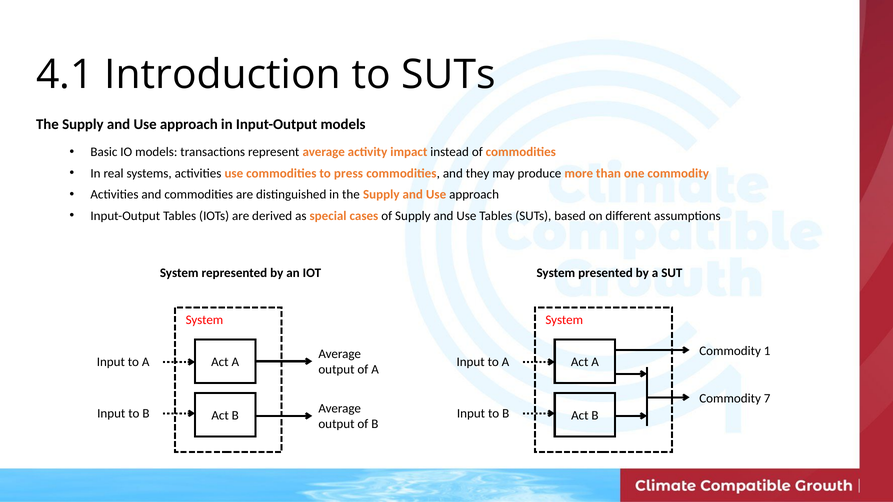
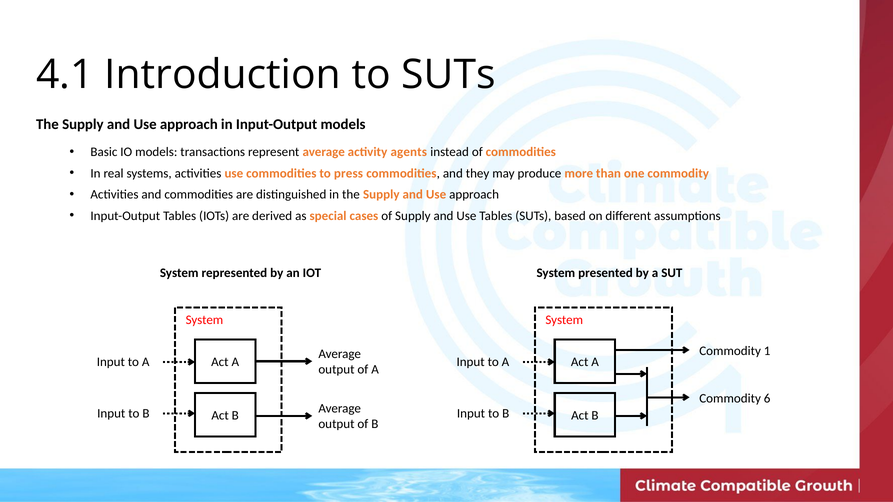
impact: impact -> agents
7: 7 -> 6
